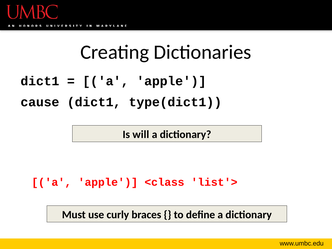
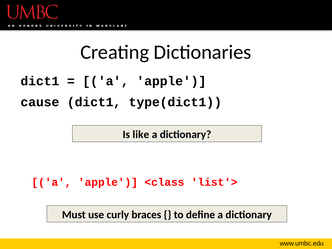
will: will -> like
